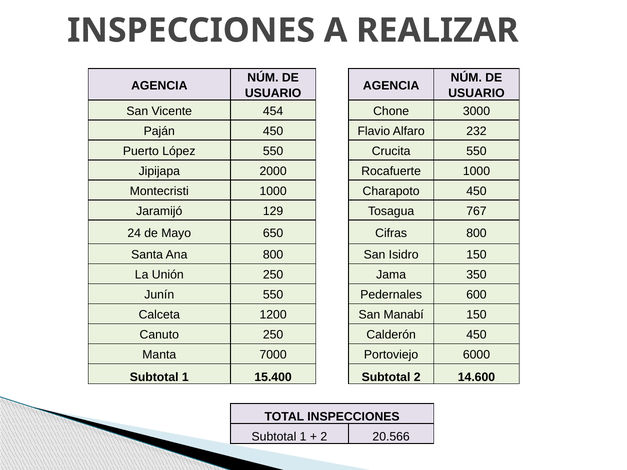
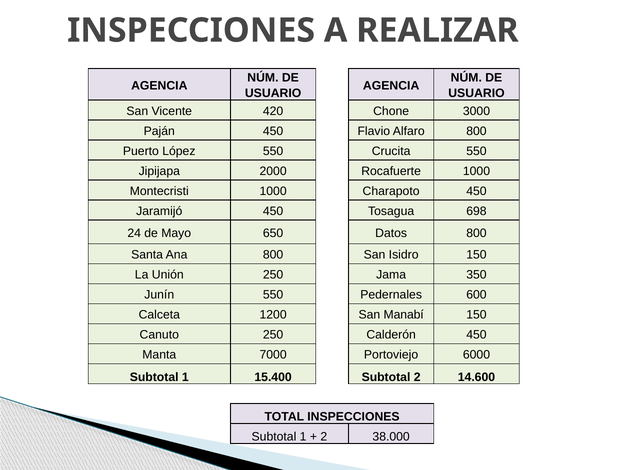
454: 454 -> 420
Alfaro 232: 232 -> 800
Jaramijó 129: 129 -> 450
767: 767 -> 698
Cifras: Cifras -> Datos
20.566: 20.566 -> 38.000
